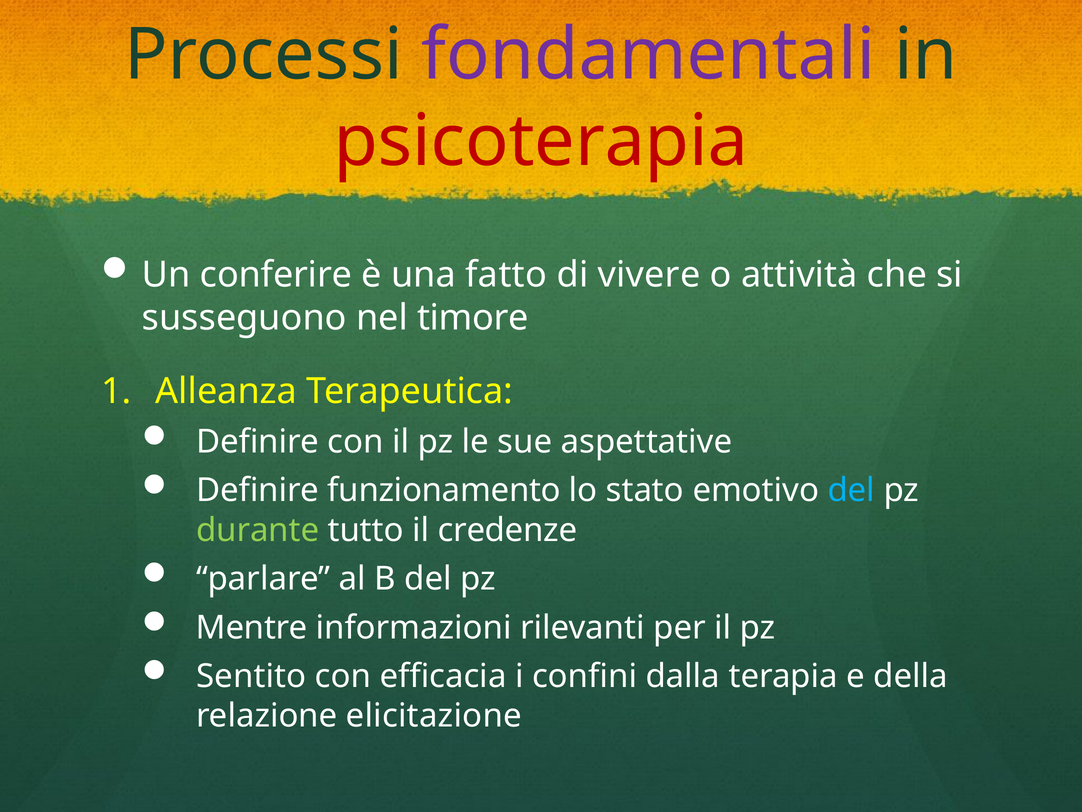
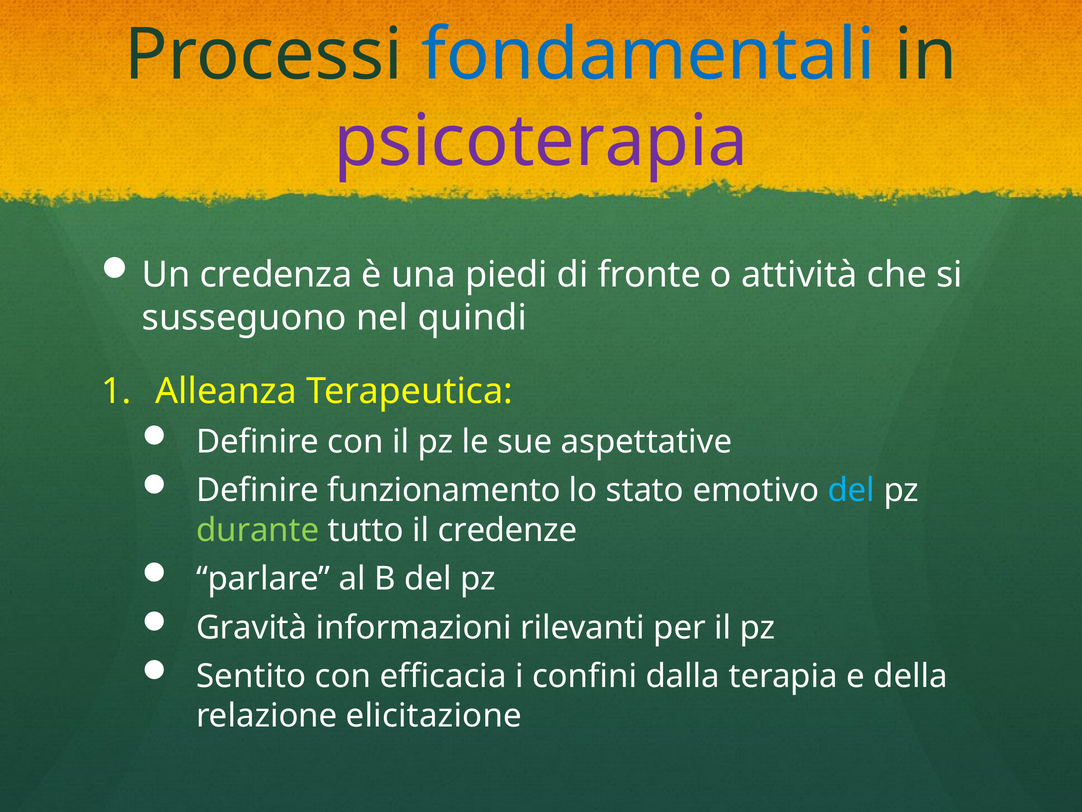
fondamentali colour: purple -> blue
psicoterapia colour: red -> purple
conferire: conferire -> credenza
fatto: fatto -> piedi
vivere: vivere -> fronte
timore: timore -> quindi
Mentre: Mentre -> Gravità
